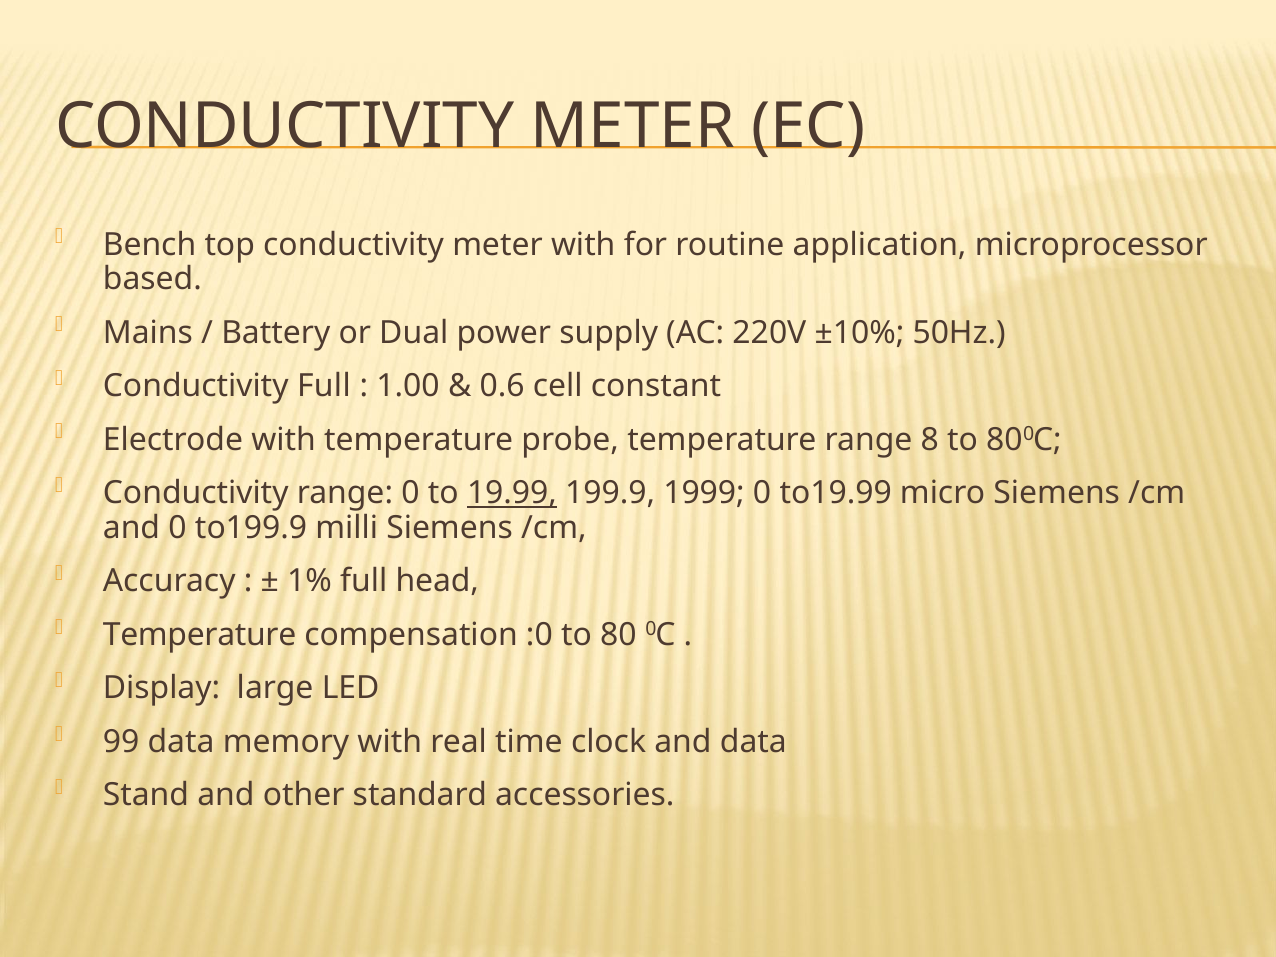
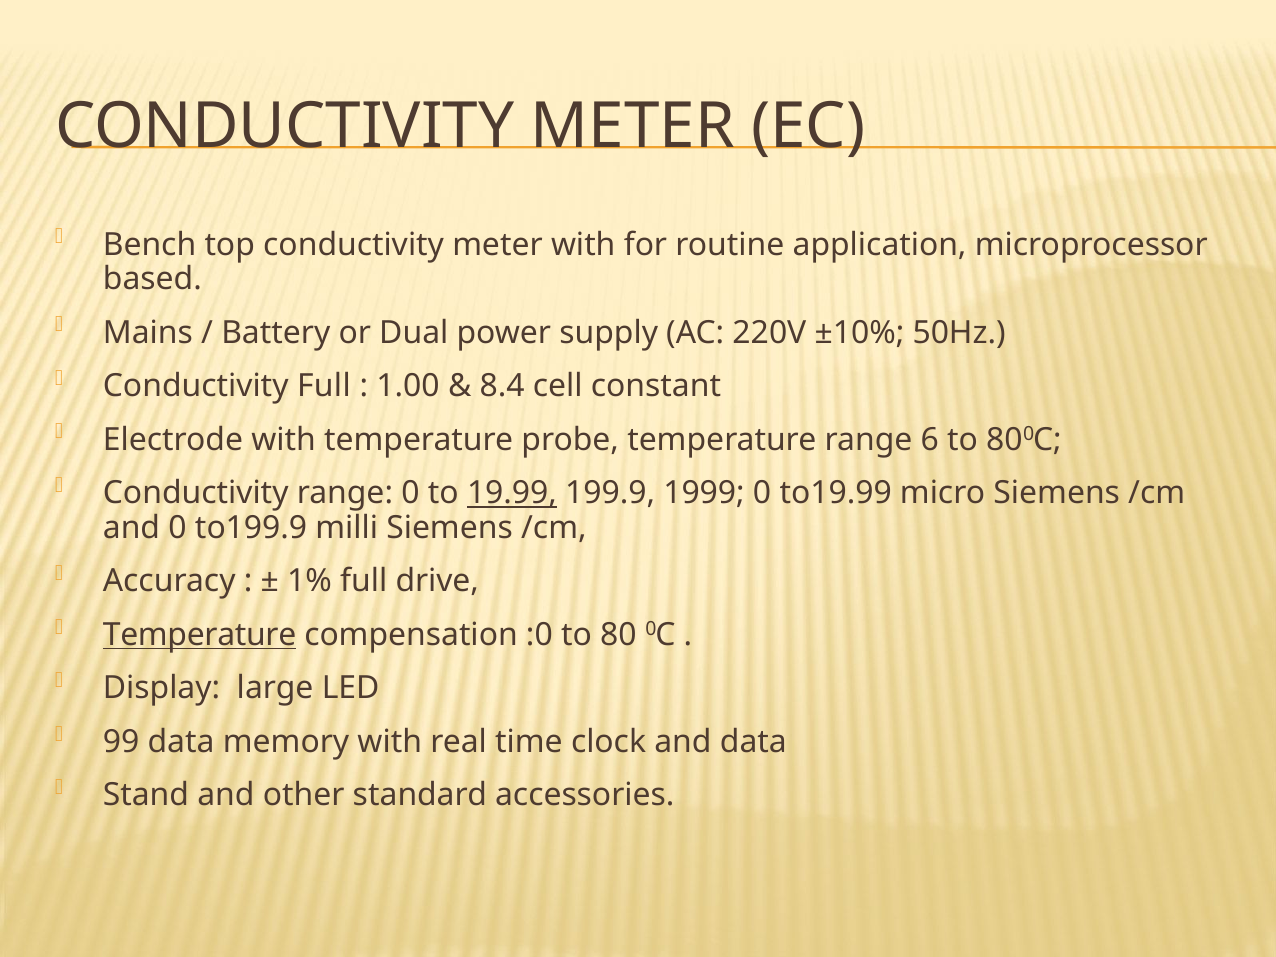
0.6: 0.6 -> 8.4
8: 8 -> 6
head: head -> drive
Temperature at (200, 635) underline: none -> present
